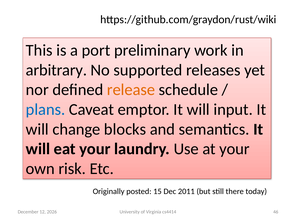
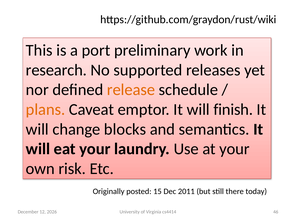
arbitrary: arbitrary -> research
plans colour: blue -> orange
input: input -> finish
